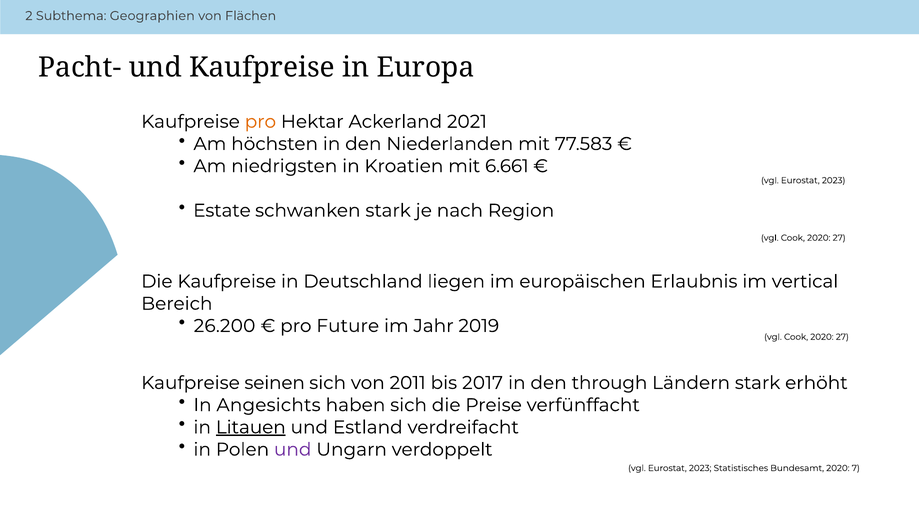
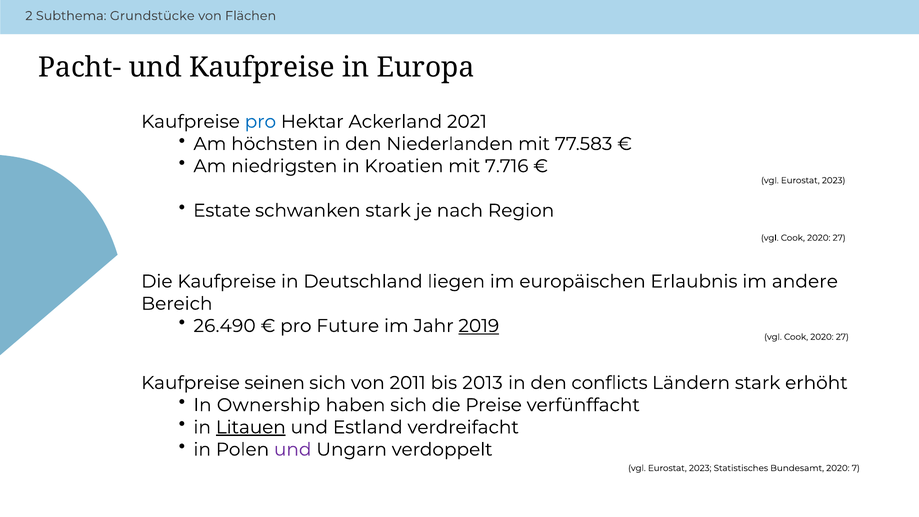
Geographien: Geographien -> Grundstücke
pro at (260, 122) colour: orange -> blue
6.661: 6.661 -> 7.716
vertical: vertical -> andere
26.200: 26.200 -> 26.490
2019 underline: none -> present
2017: 2017 -> 2013
through: through -> conflicts
Angesichts: Angesichts -> Ownership
